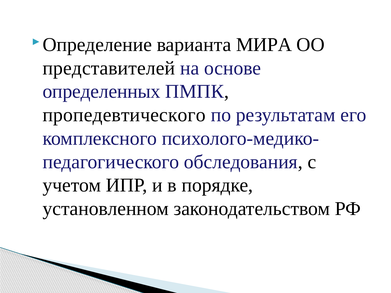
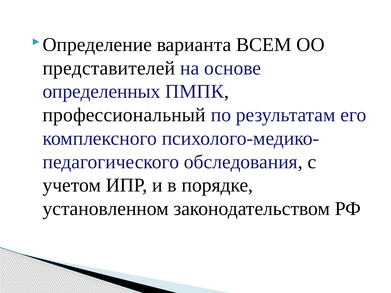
МИРА: МИРА -> ВСЕМ
пропедевтического: пропедевтического -> профессиональный
